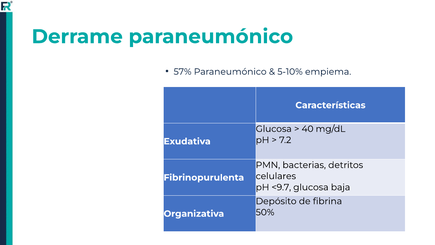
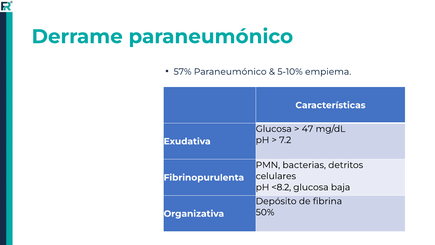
40: 40 -> 47
<9.7: <9.7 -> <8.2
